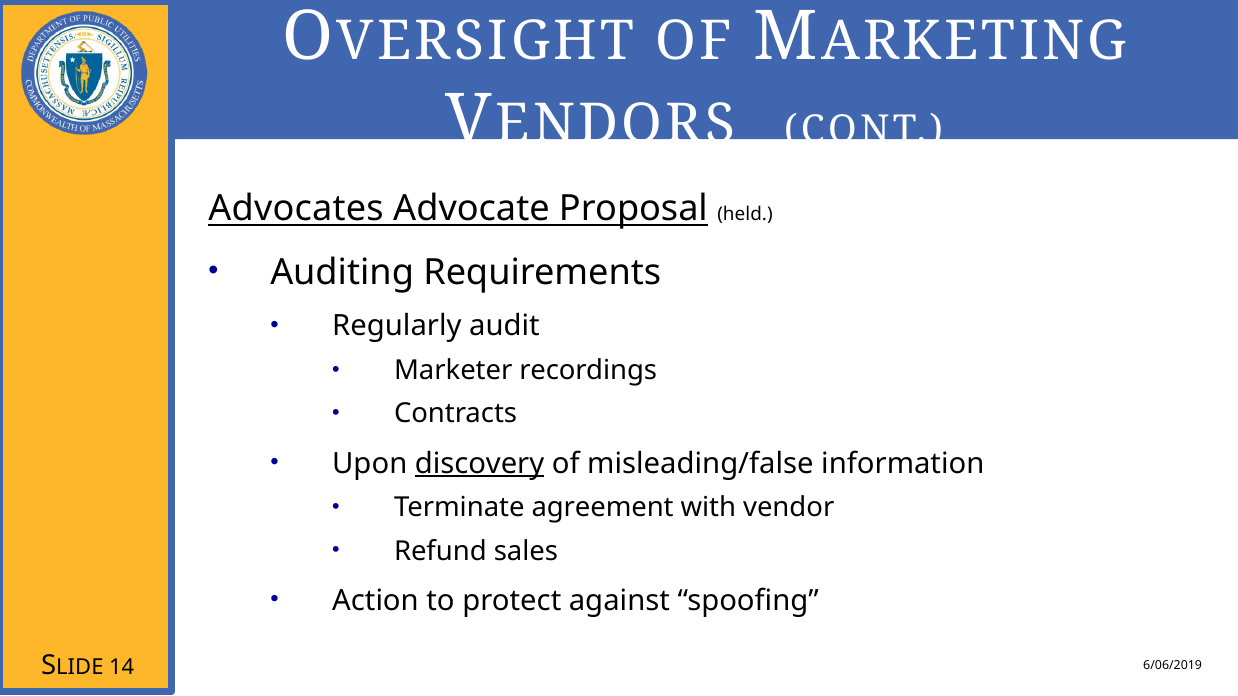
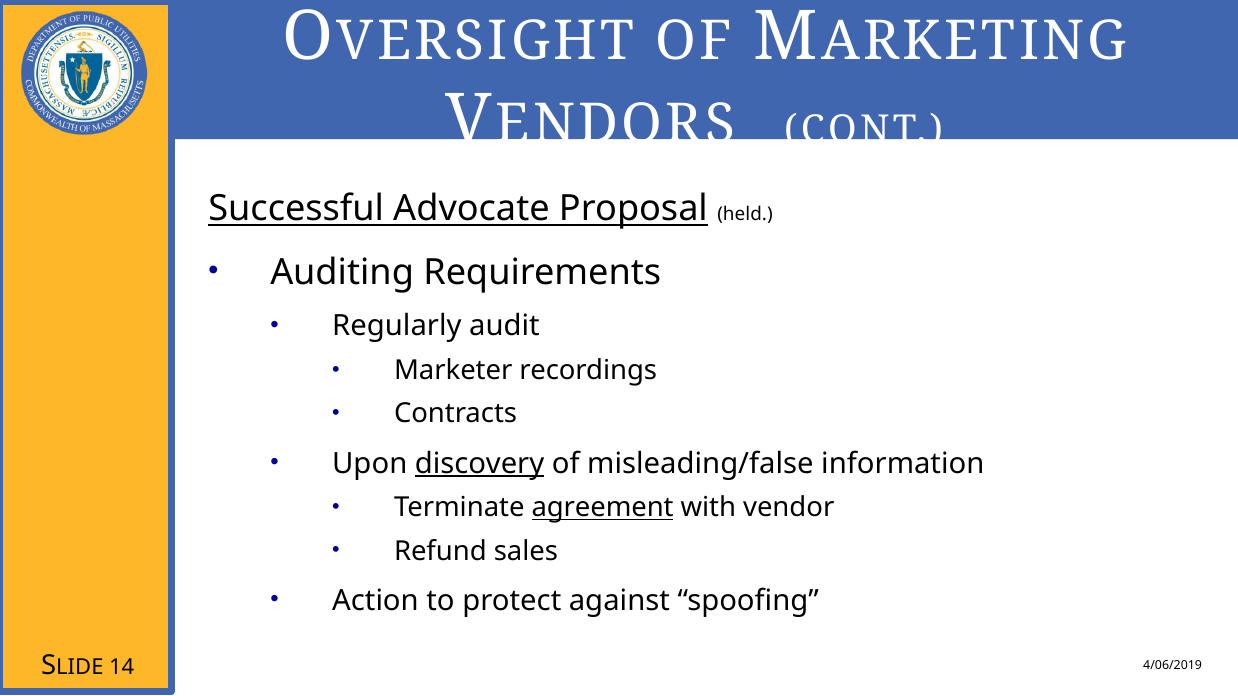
Advocates: Advocates -> Successful
agreement underline: none -> present
6/06/2019: 6/06/2019 -> 4/06/2019
